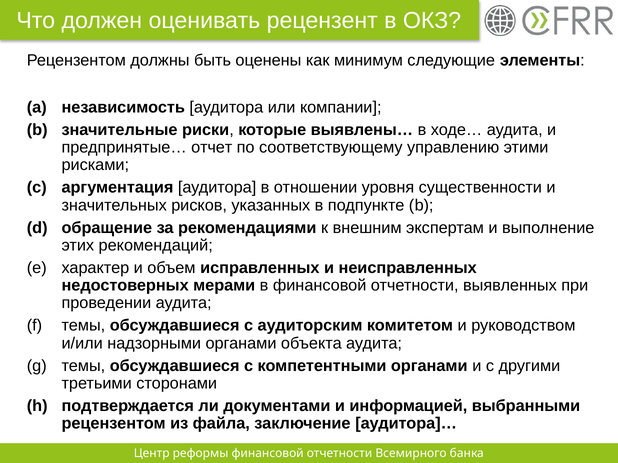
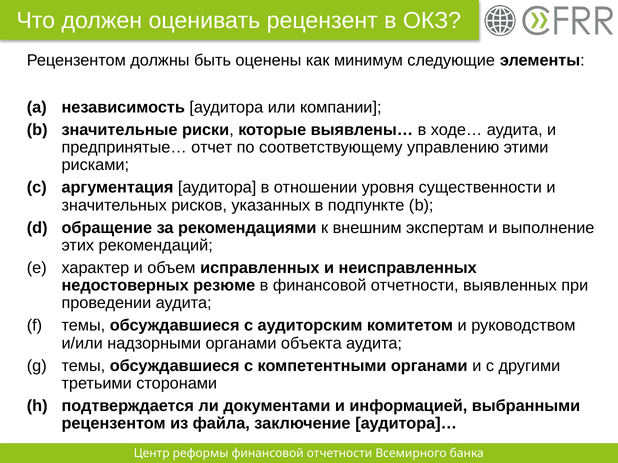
мерами: мерами -> резюме
